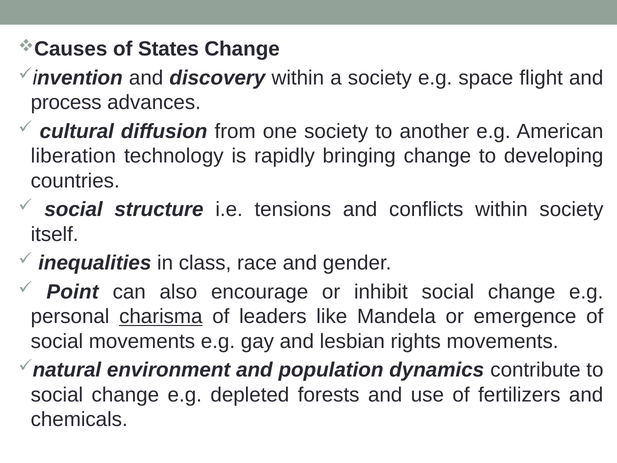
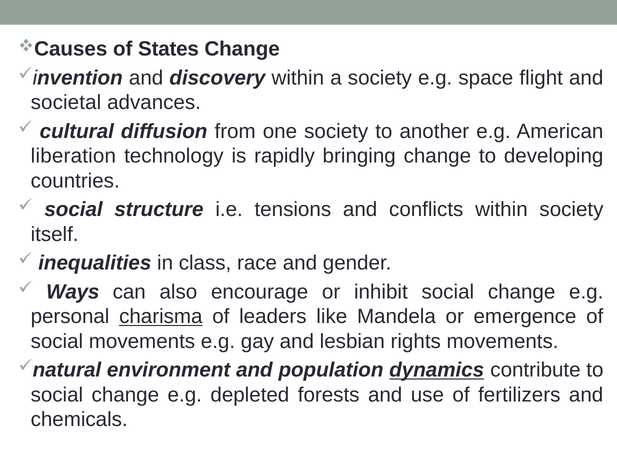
process: process -> societal
Point: Point -> Ways
dynamics underline: none -> present
